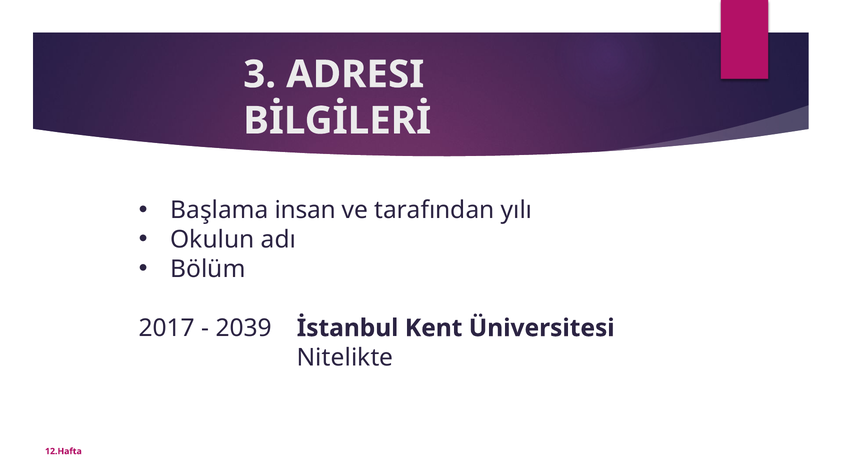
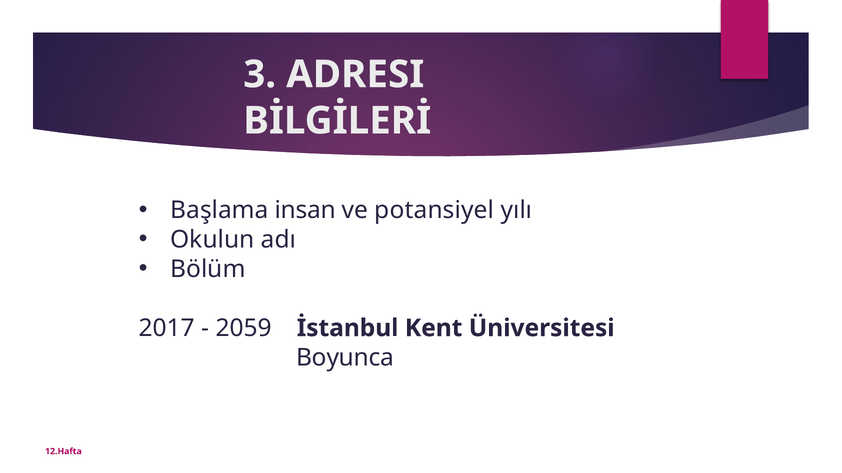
tarafından: tarafından -> potansiyel
2039: 2039 -> 2059
Nitelikte: Nitelikte -> Boyunca
